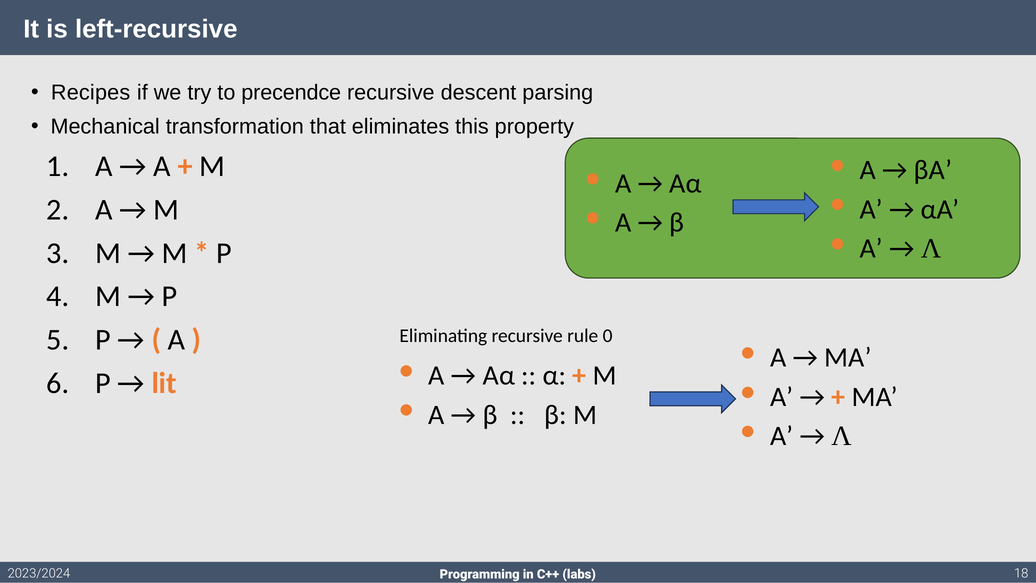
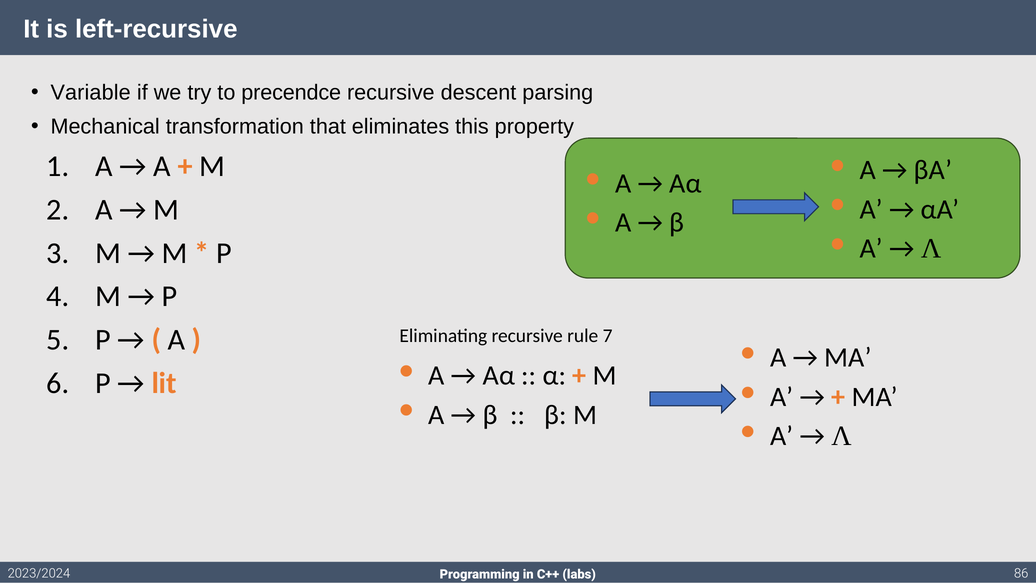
Recipes: Recipes -> Variable
0: 0 -> 7
18: 18 -> 86
